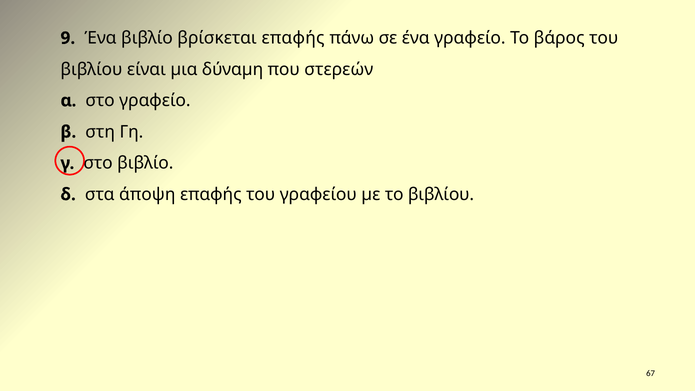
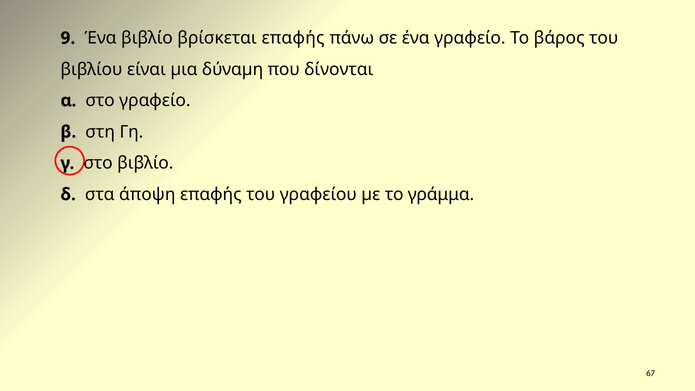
στερεών: στερεών -> δίνονται
το βιβλίου: βιβλίου -> γράμμα
